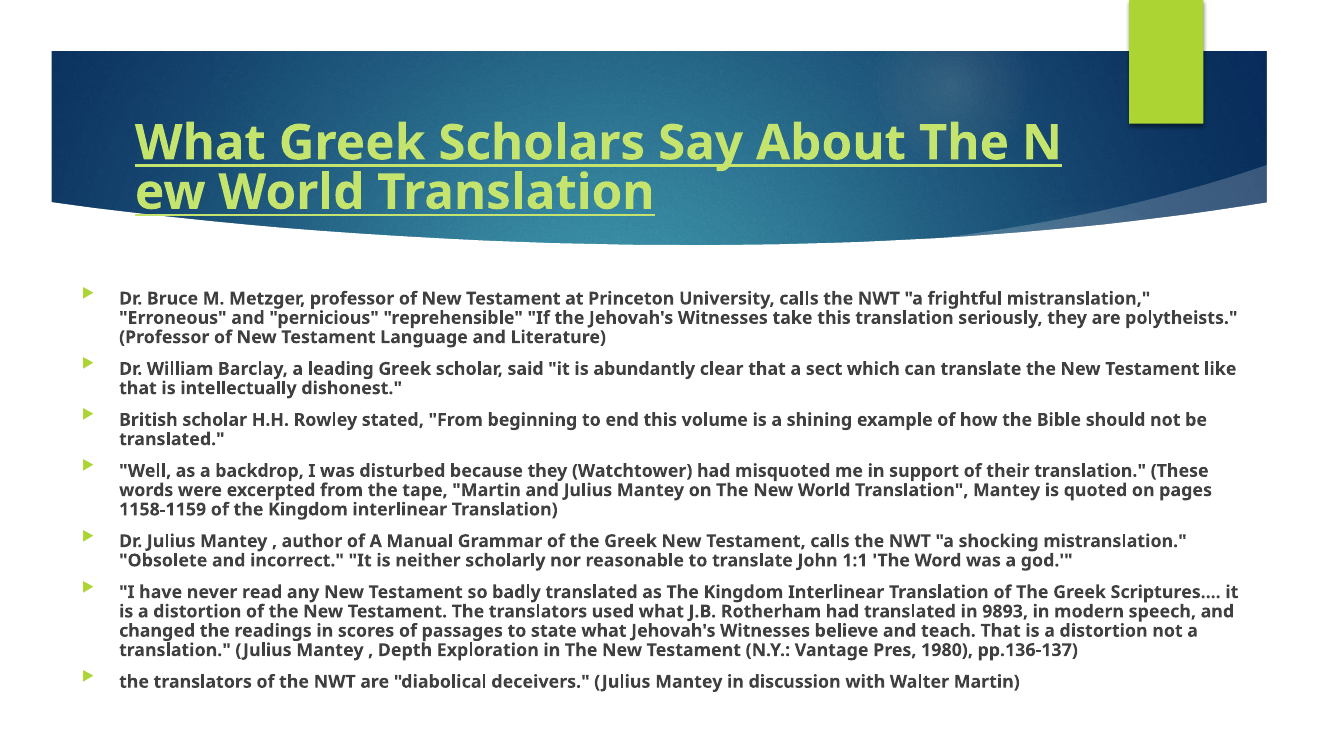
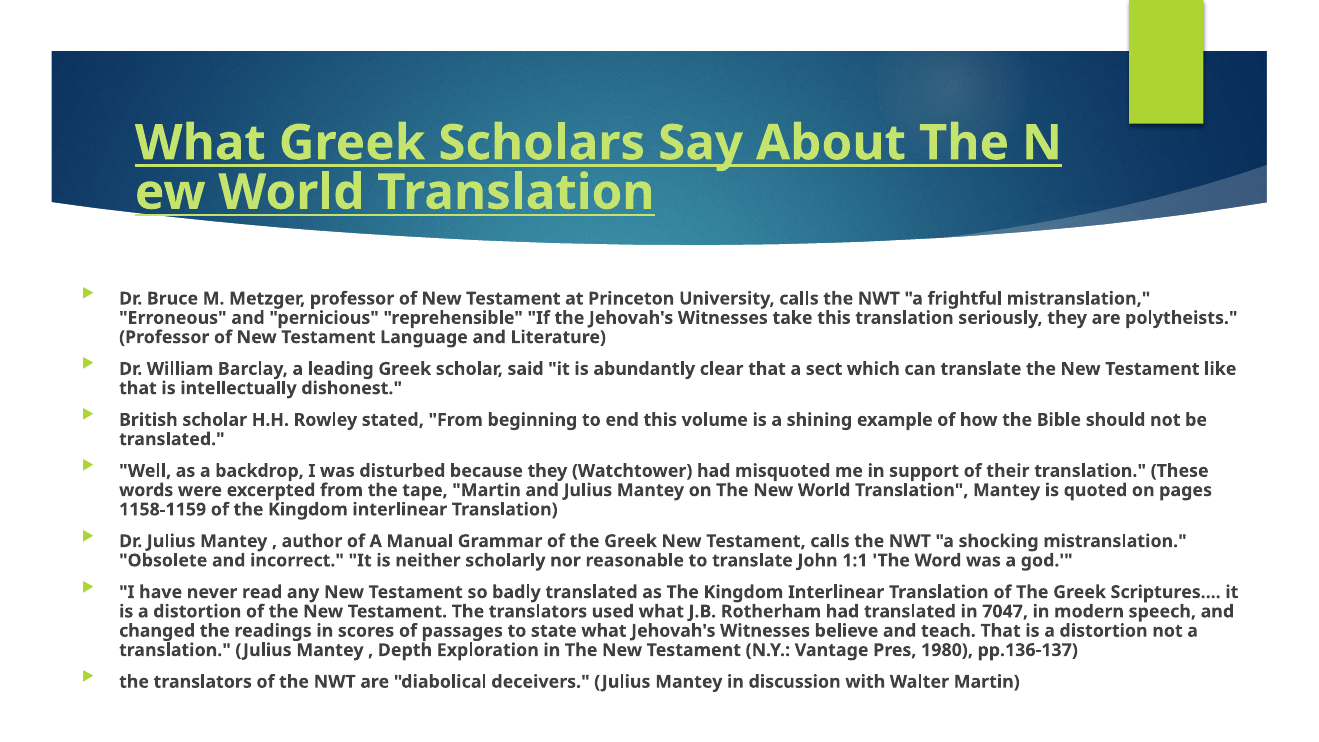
9893: 9893 -> 7047
